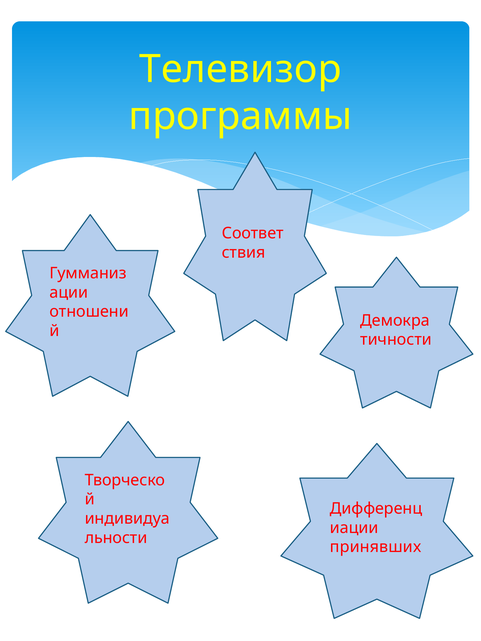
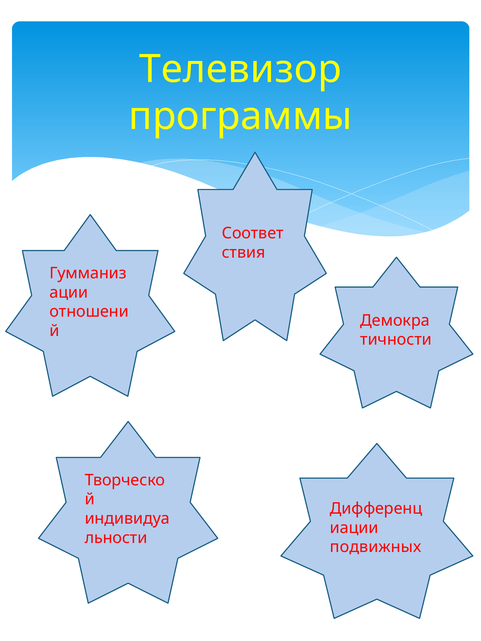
принявших: принявших -> подвижных
